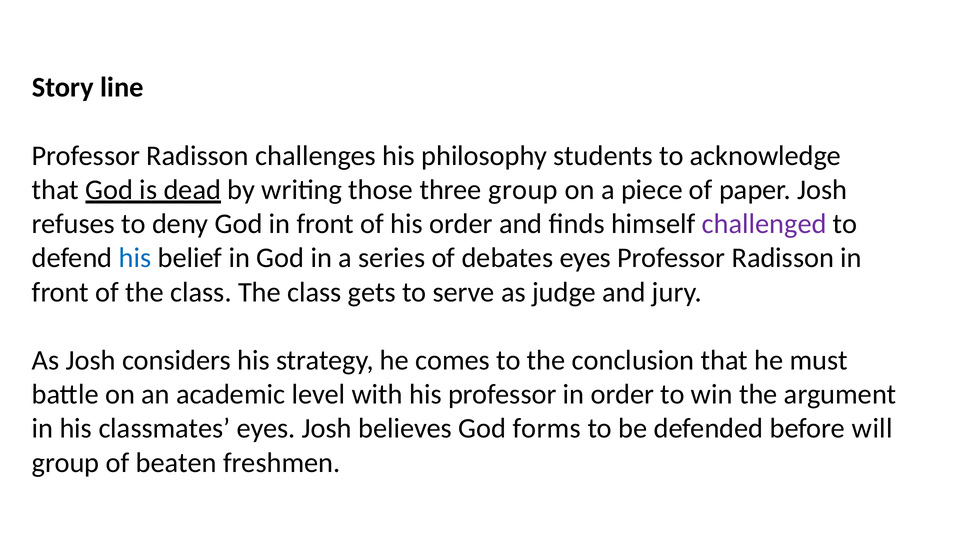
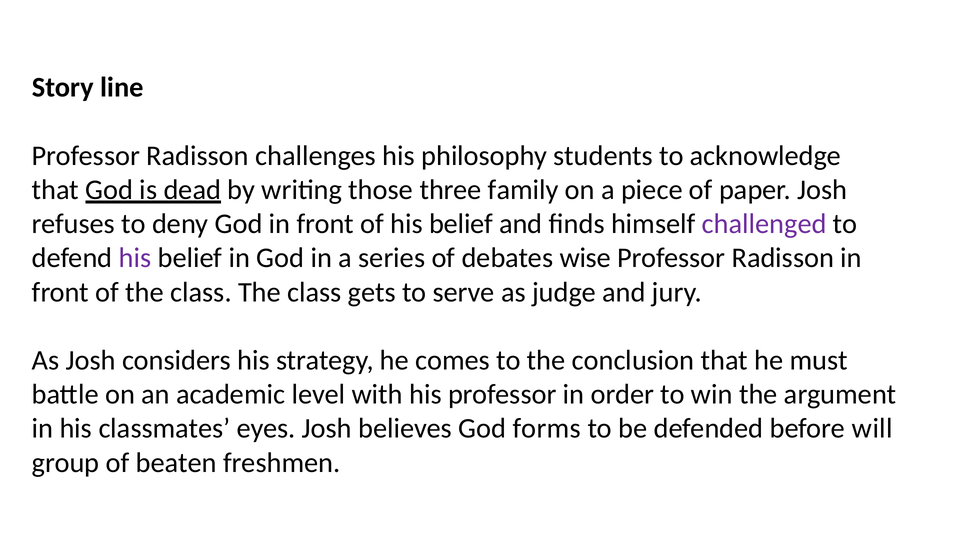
three group: group -> family
of his order: order -> belief
his at (135, 258) colour: blue -> purple
debates eyes: eyes -> wise
